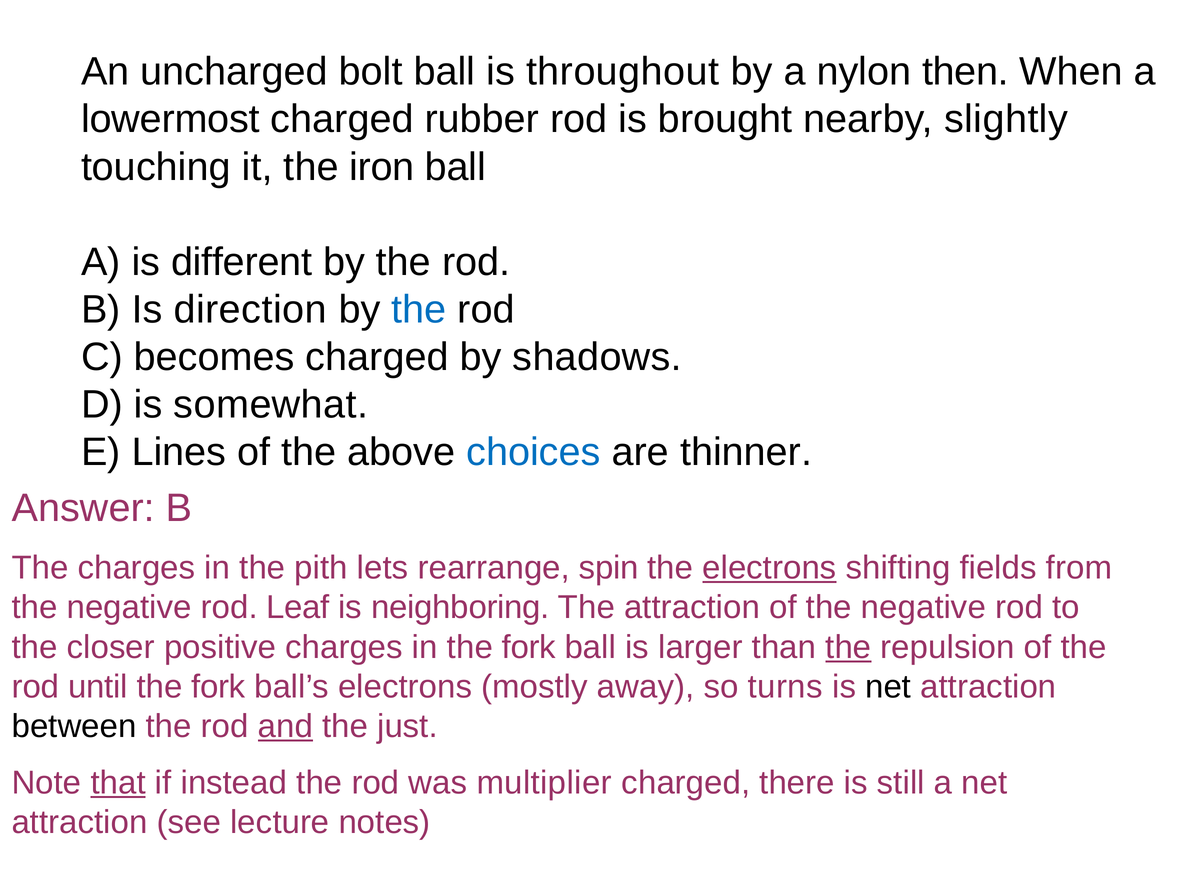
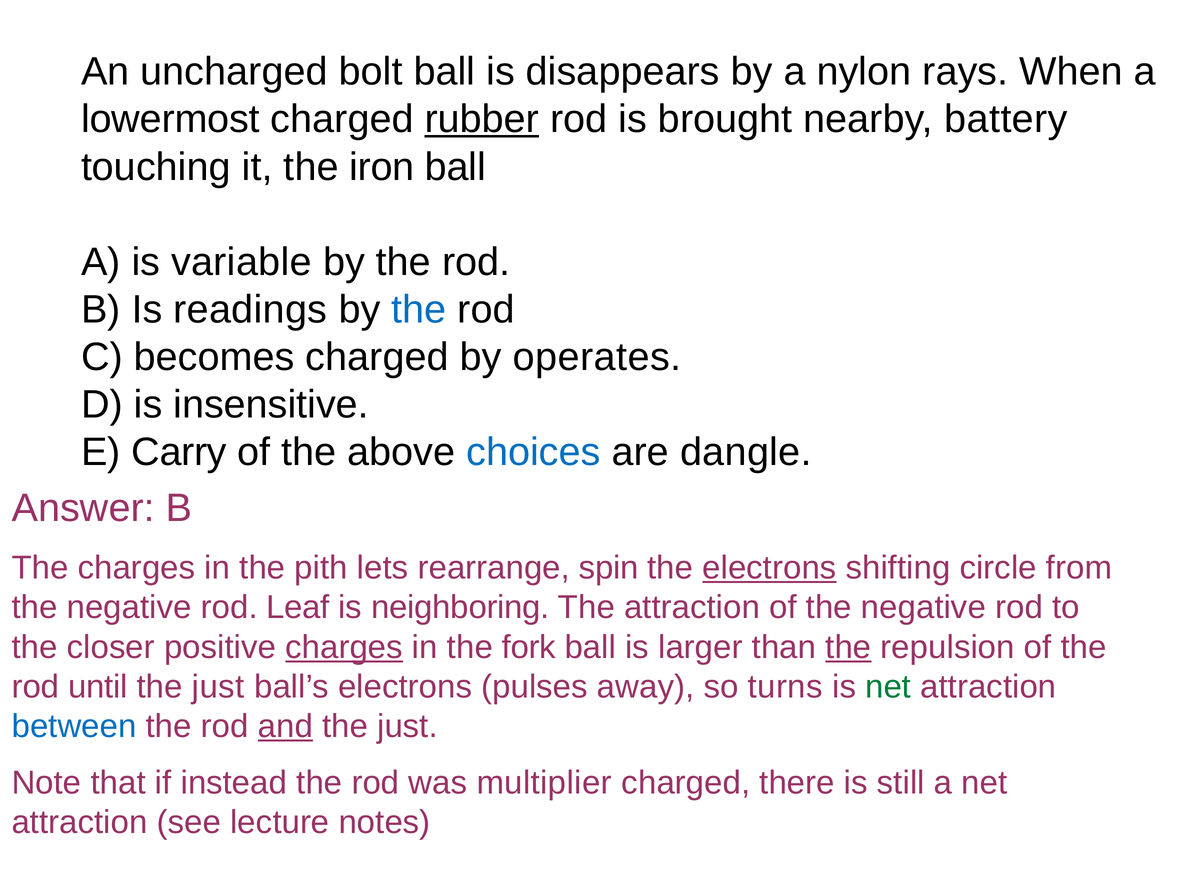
throughout: throughout -> disappears
then: then -> rays
rubber underline: none -> present
slightly: slightly -> battery
different: different -> variable
direction: direction -> readings
shadows: shadows -> operates
somewhat: somewhat -> insensitive
Lines: Lines -> Carry
thinner: thinner -> dangle
fields: fields -> circle
charges at (344, 647) underline: none -> present
fork at (218, 687): fork -> just
mostly: mostly -> pulses
net at (888, 687) colour: black -> green
between colour: black -> blue
that underline: present -> none
